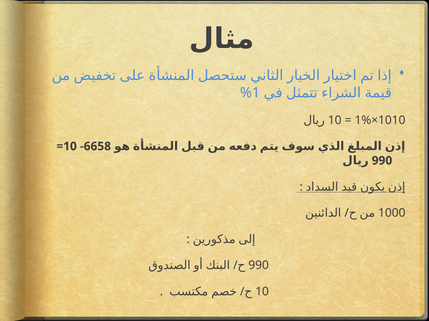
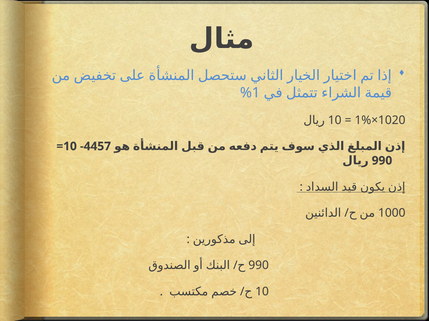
1010: 1010 -> 1020
6658: 6658 -> 4457
